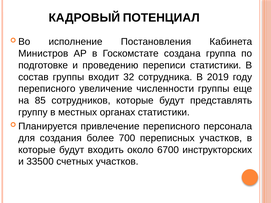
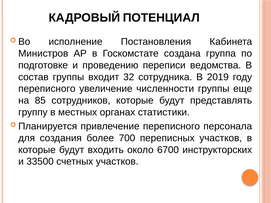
переписи статистики: статистики -> ведомства
